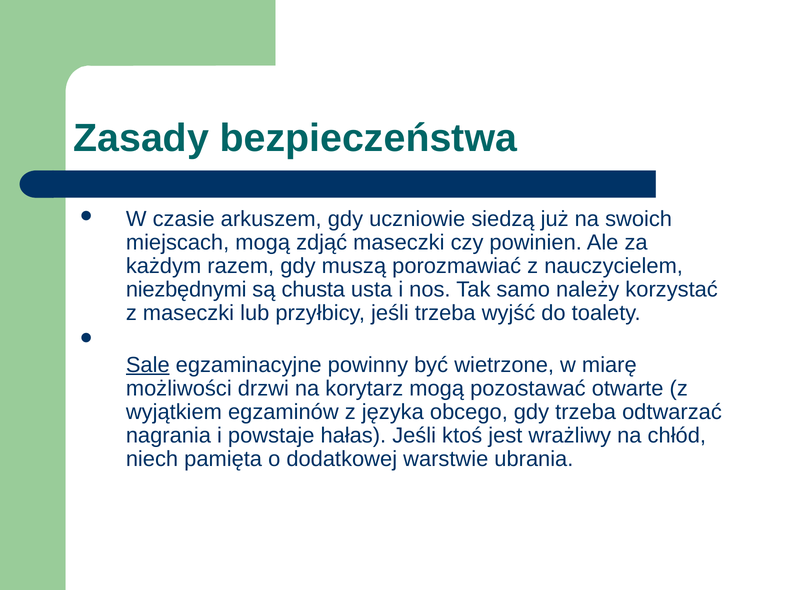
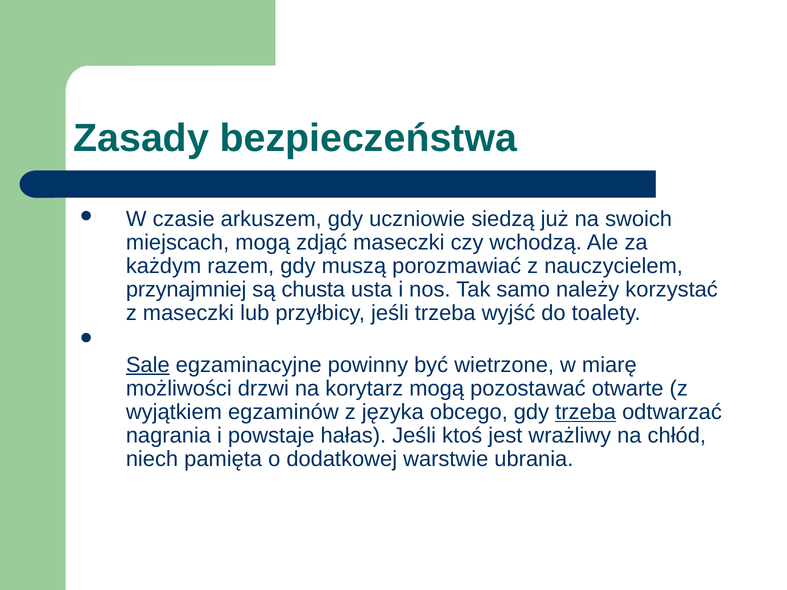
powinien: powinien -> wchodzą
niezbędnymi: niezbędnymi -> przynajmniej
trzeba at (586, 412) underline: none -> present
